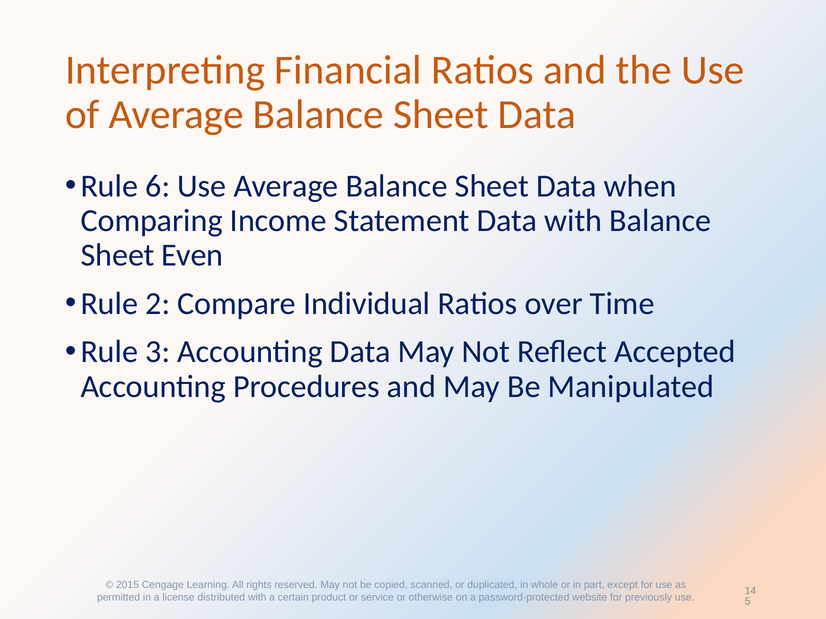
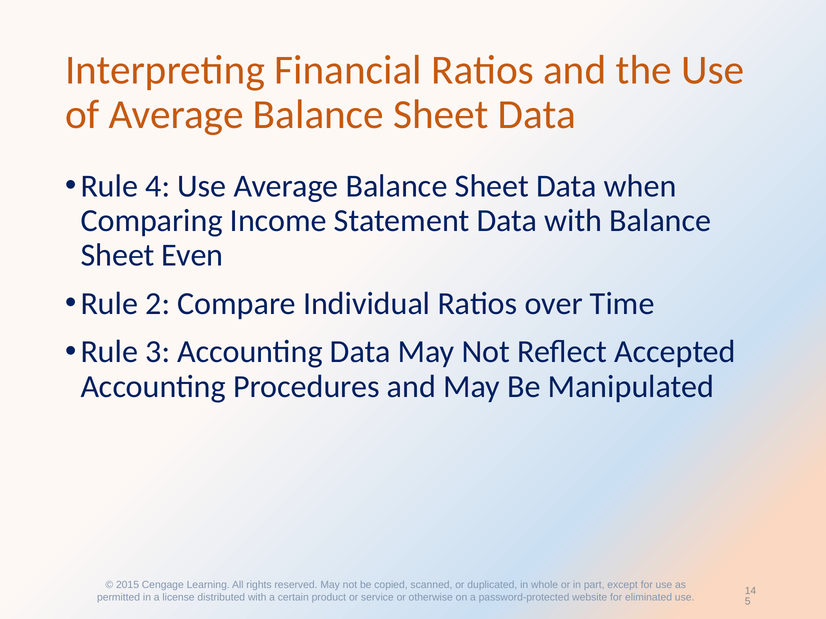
6: 6 -> 4
previously: previously -> eliminated
